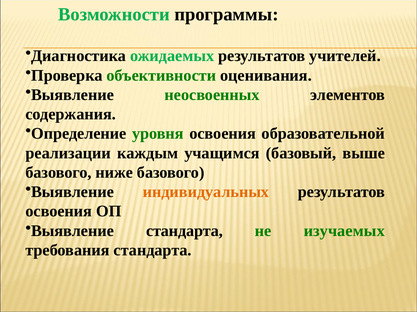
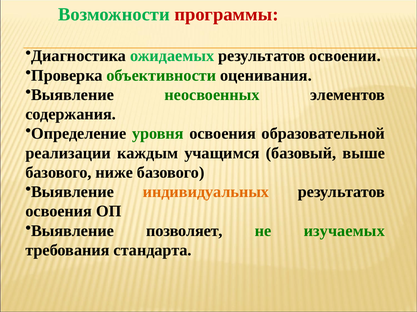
программы colour: black -> red
учителей: учителей -> освоении
Выявление стандарта: стандарта -> позволяет
